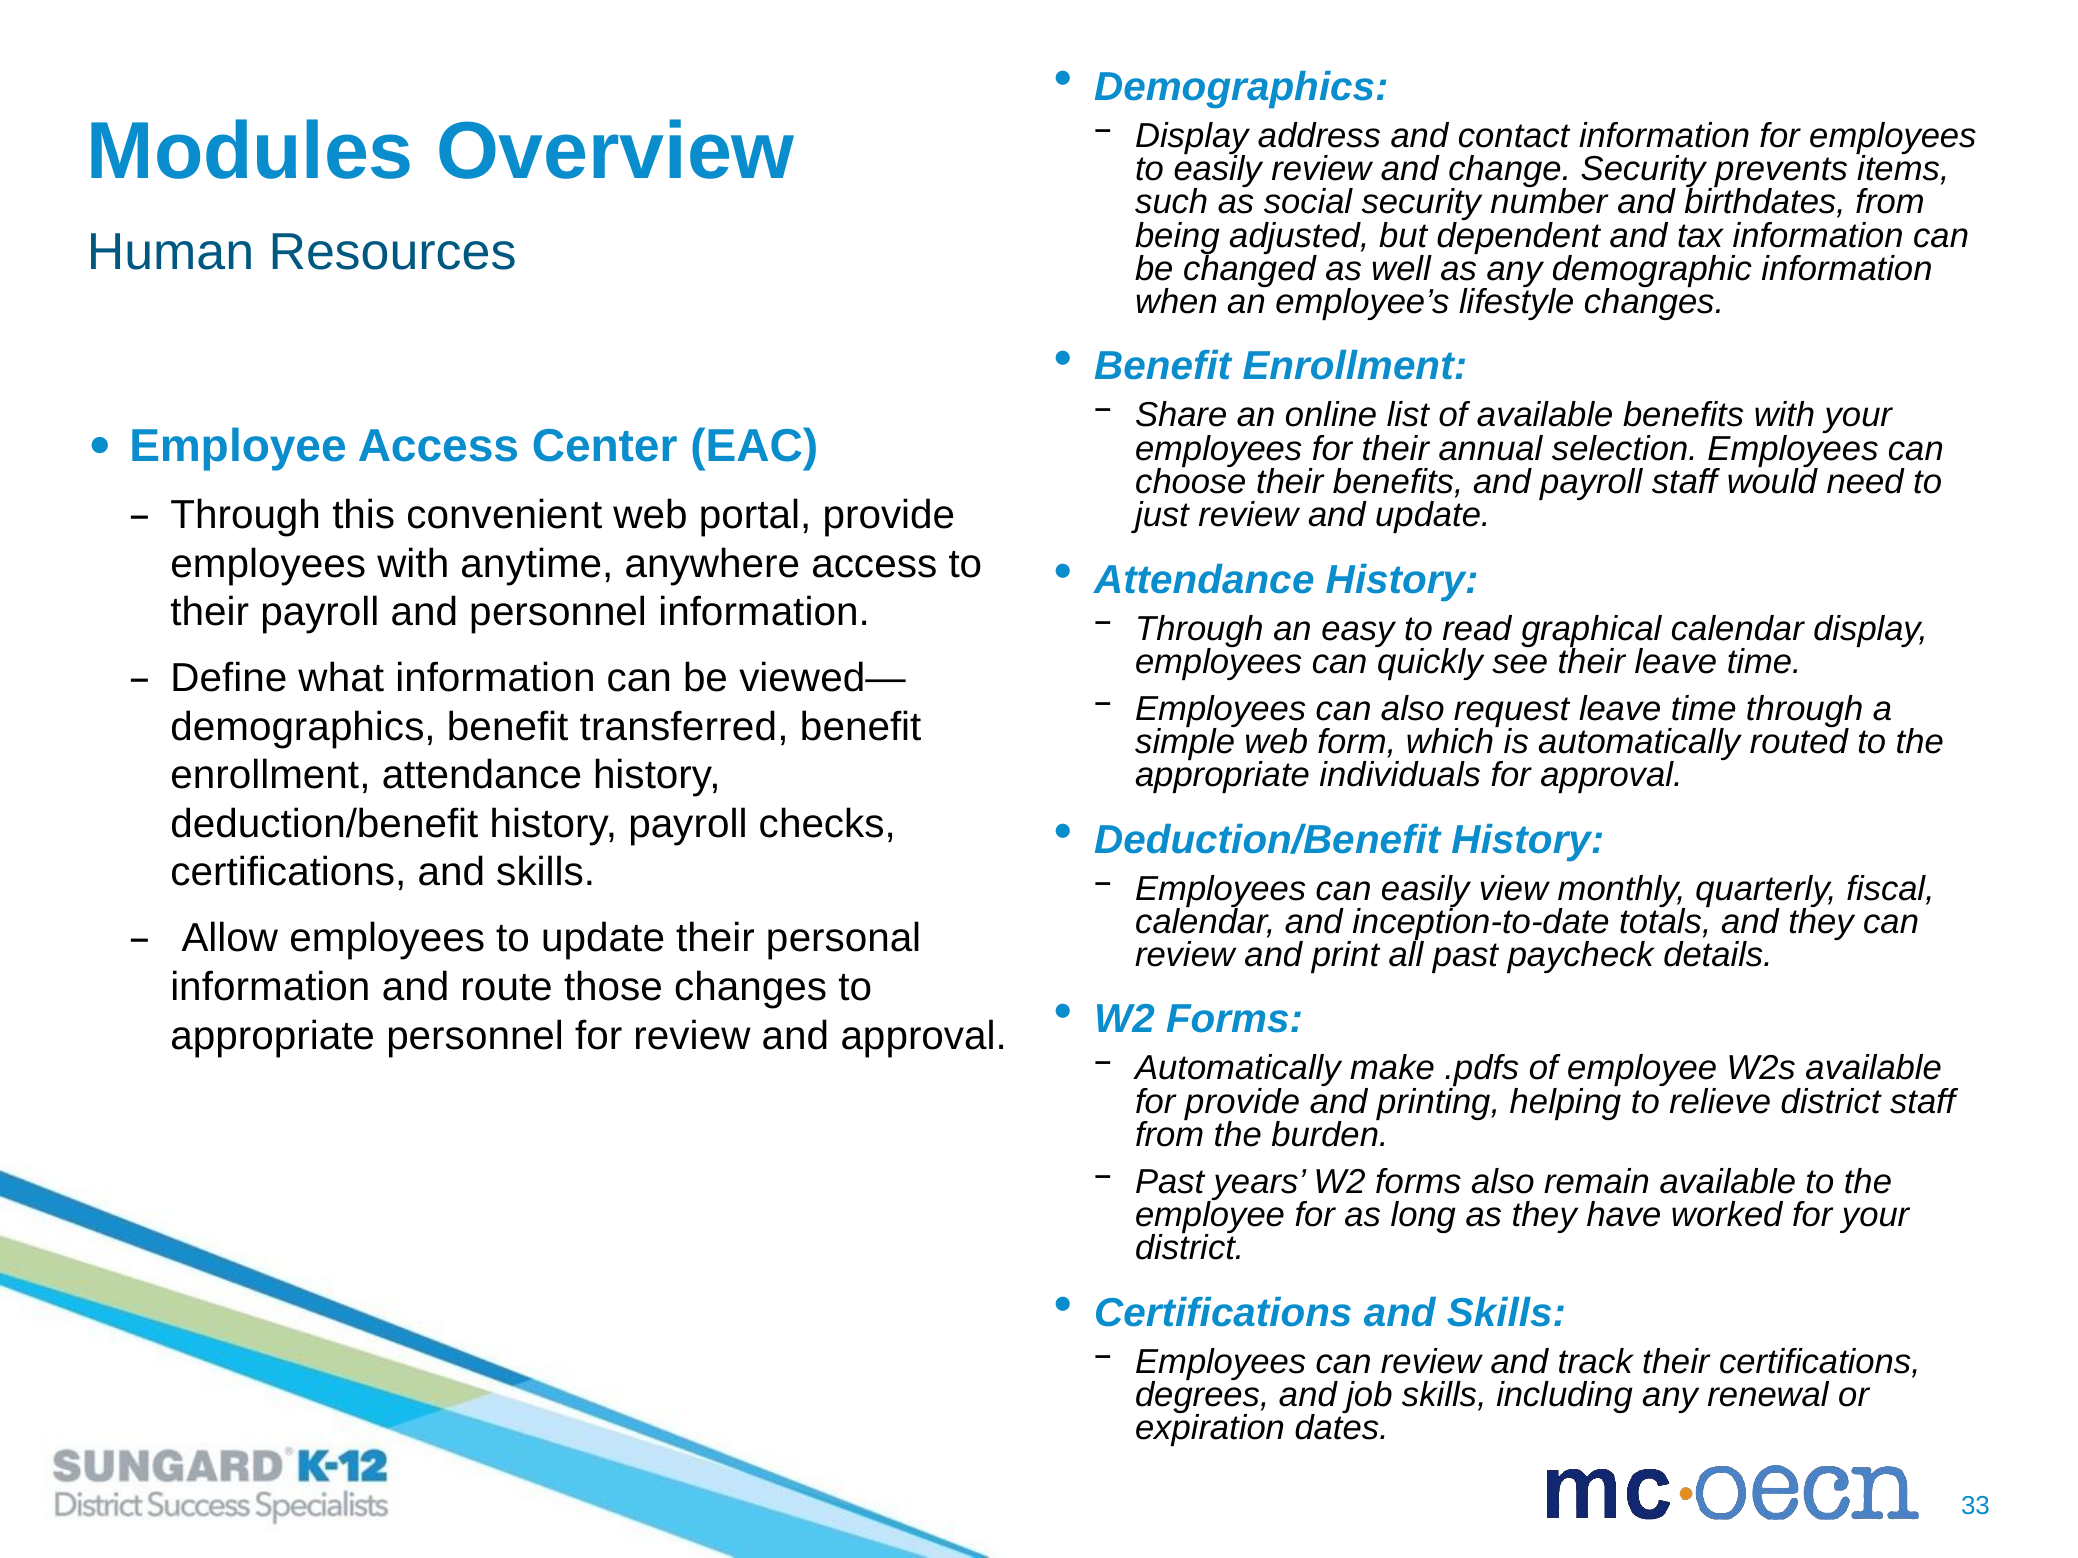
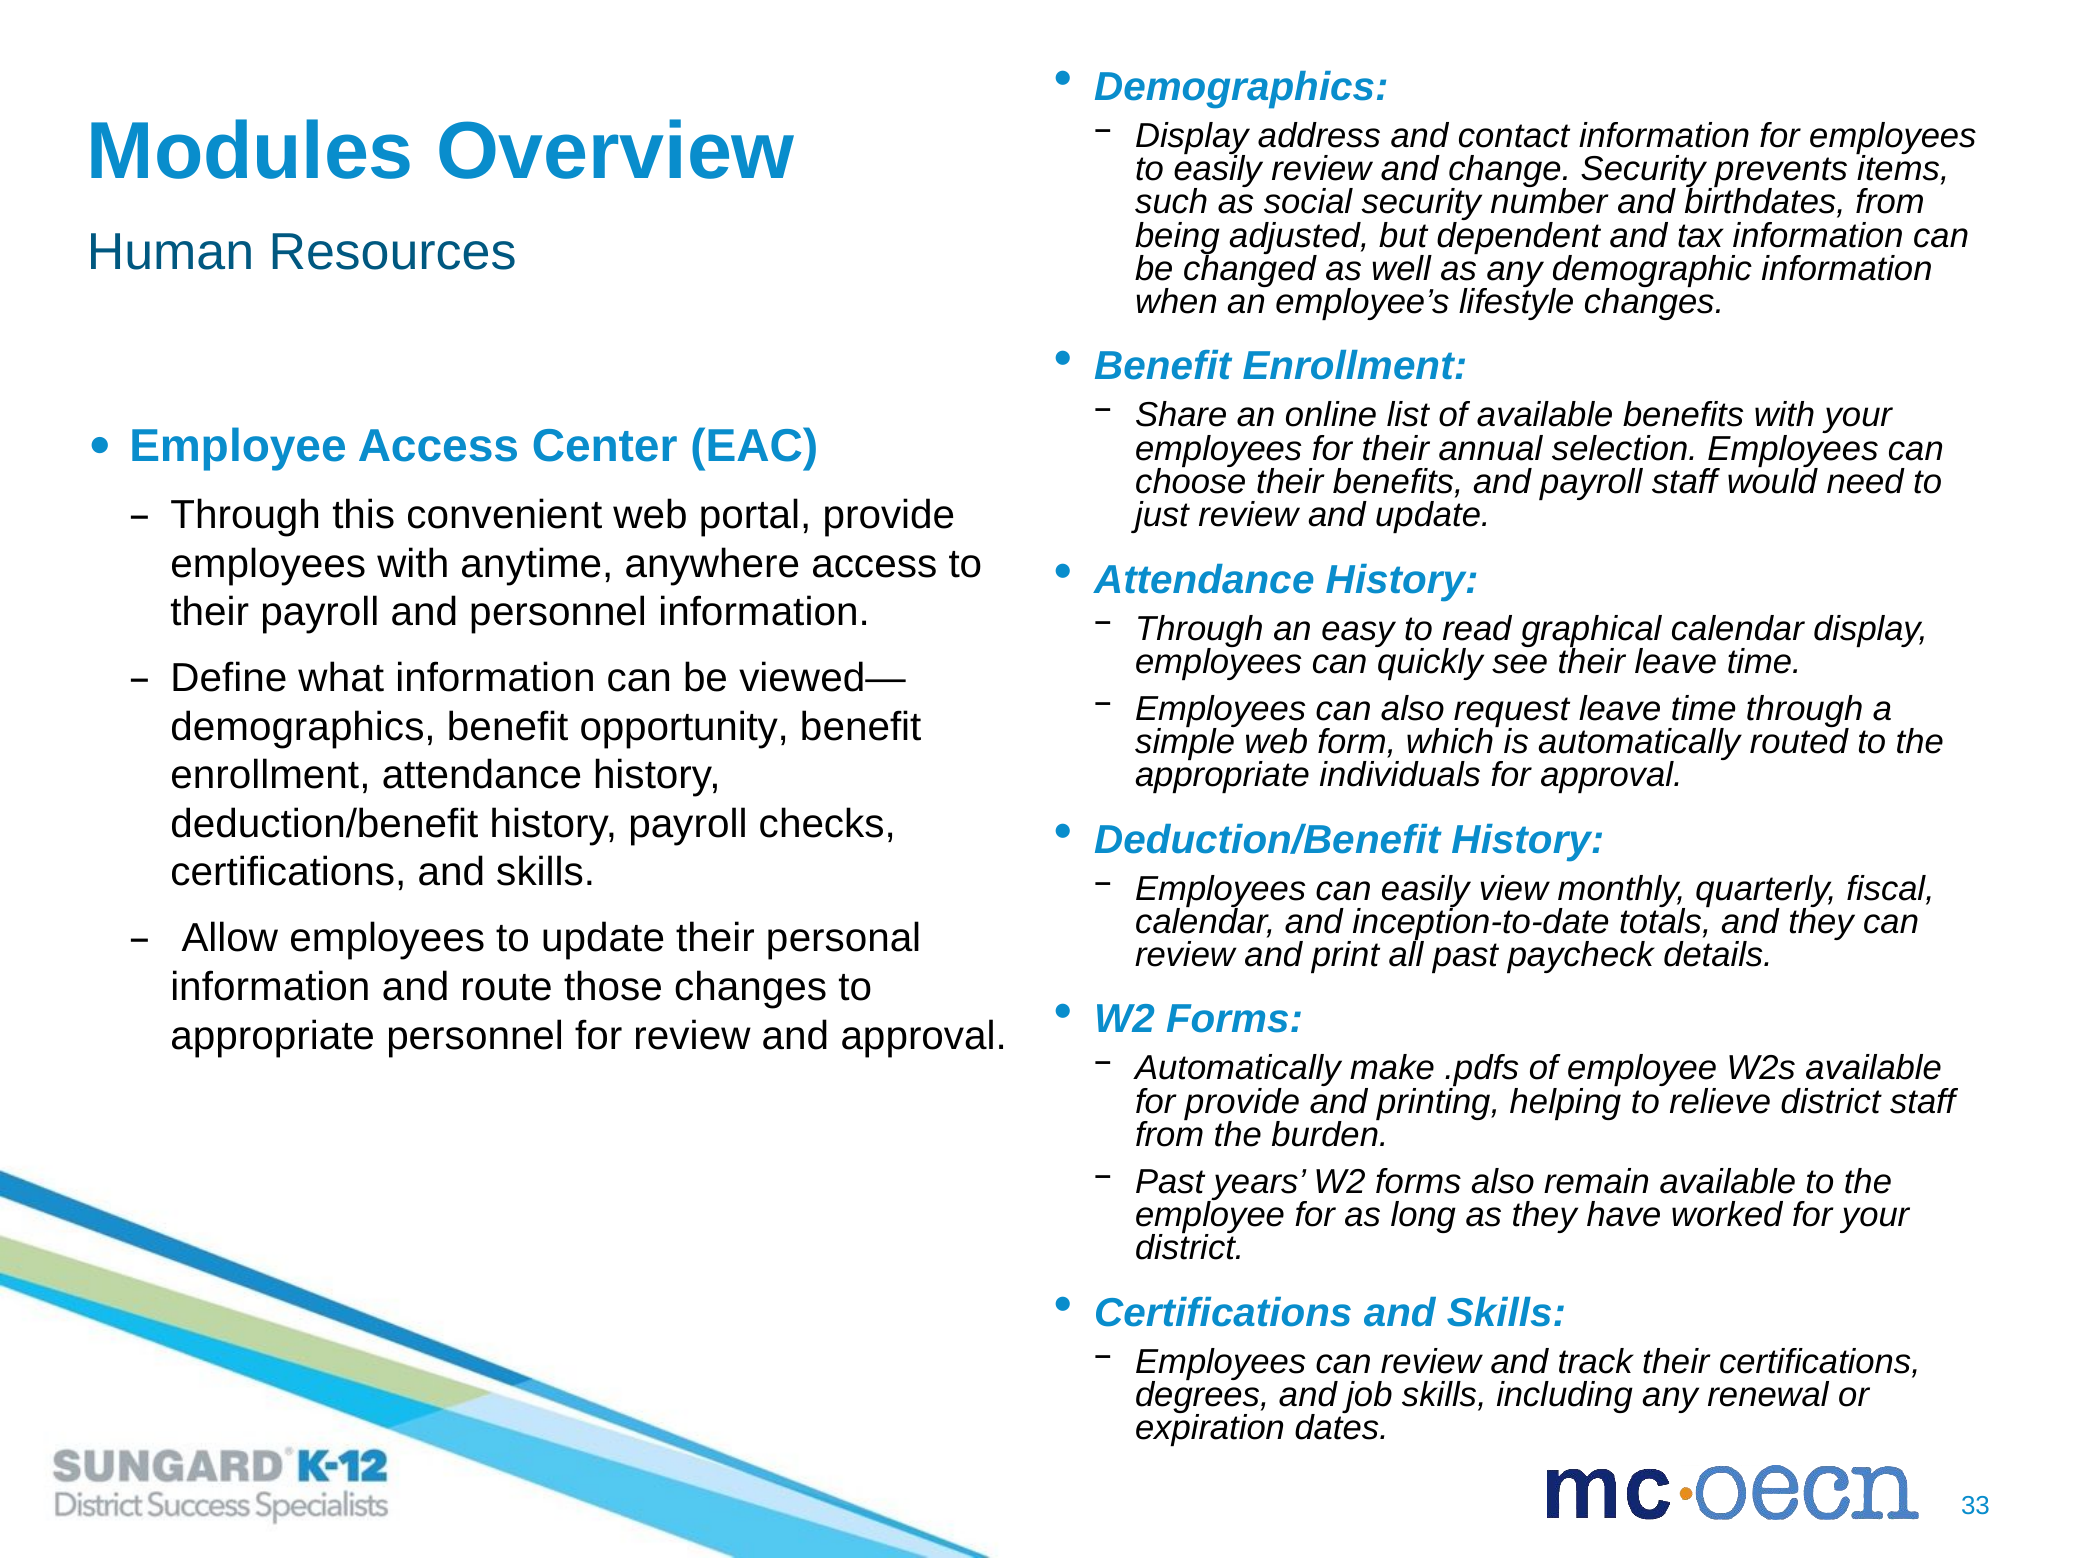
transferred: transferred -> opportunity
